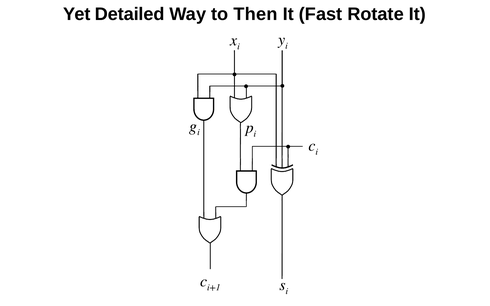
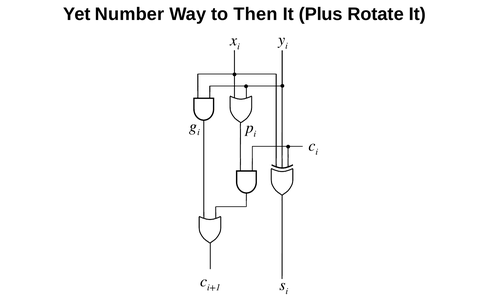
Detailed: Detailed -> Number
Fast: Fast -> Plus
